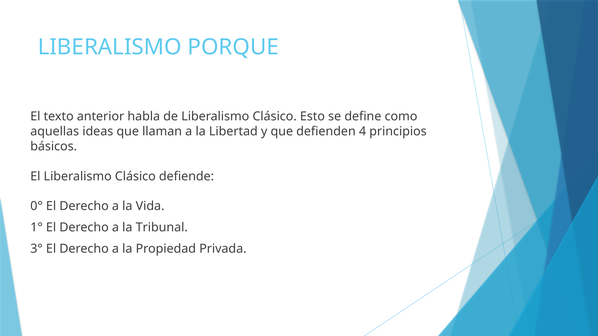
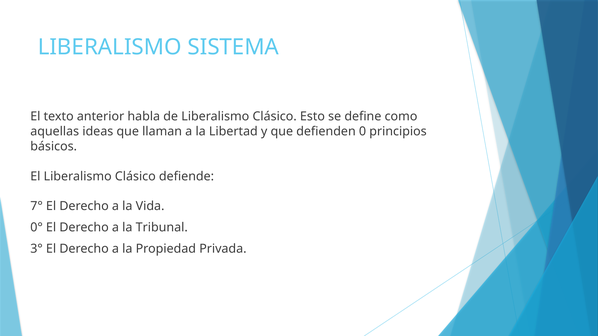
PORQUE: PORQUE -> SISTEMA
4: 4 -> 0
0°: 0° -> 7°
1°: 1° -> 0°
